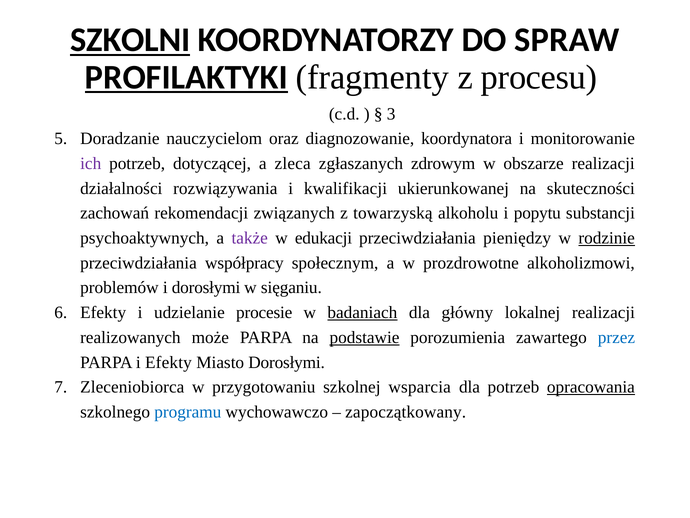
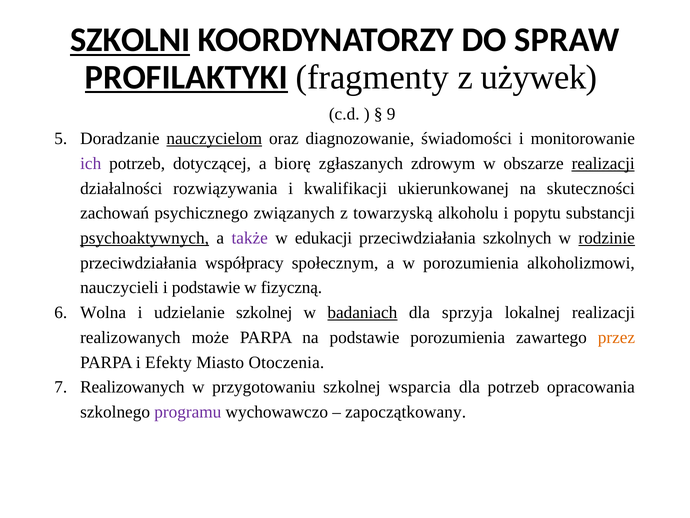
procesu: procesu -> używek
3: 3 -> 9
nauczycielom underline: none -> present
koordynatora: koordynatora -> świadomości
zleca: zleca -> biorę
realizacji at (603, 163) underline: none -> present
rekomendacji: rekomendacji -> psychicznego
psychoaktywnych underline: none -> present
pieniędzy: pieniędzy -> szkolnych
w prozdrowotne: prozdrowotne -> porozumienia
problemów: problemów -> nauczycieli
i dorosłymi: dorosłymi -> podstawie
sięganiu: sięganiu -> fizyczną
Efekty at (103, 312): Efekty -> Wolna
udzielanie procesie: procesie -> szkolnej
główny: główny -> sprzyja
podstawie at (364, 337) underline: present -> none
przez colour: blue -> orange
Miasto Dorosłymi: Dorosłymi -> Otoczenia
Zleceniobiorca at (132, 387): Zleceniobiorca -> Realizowanych
opracowania underline: present -> none
programu colour: blue -> purple
